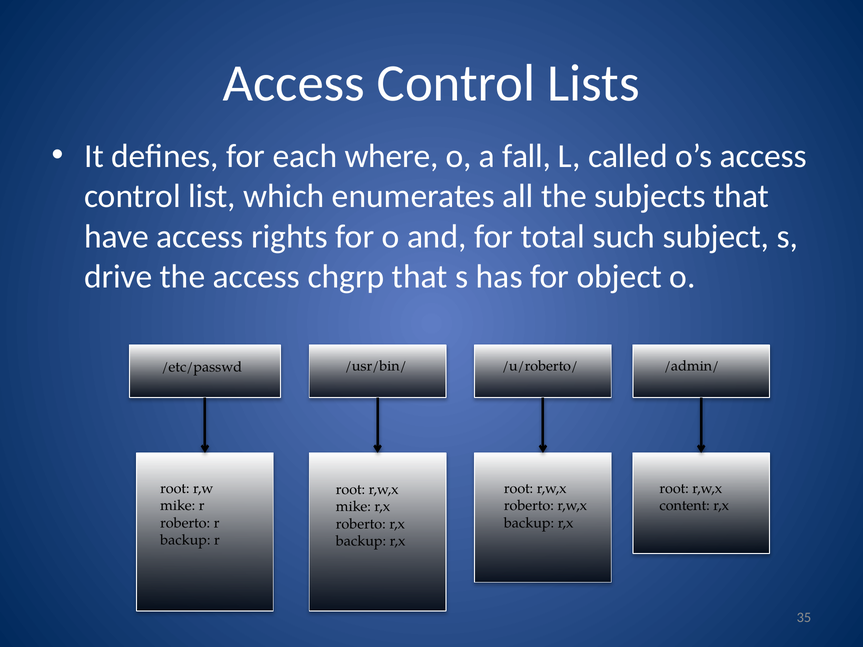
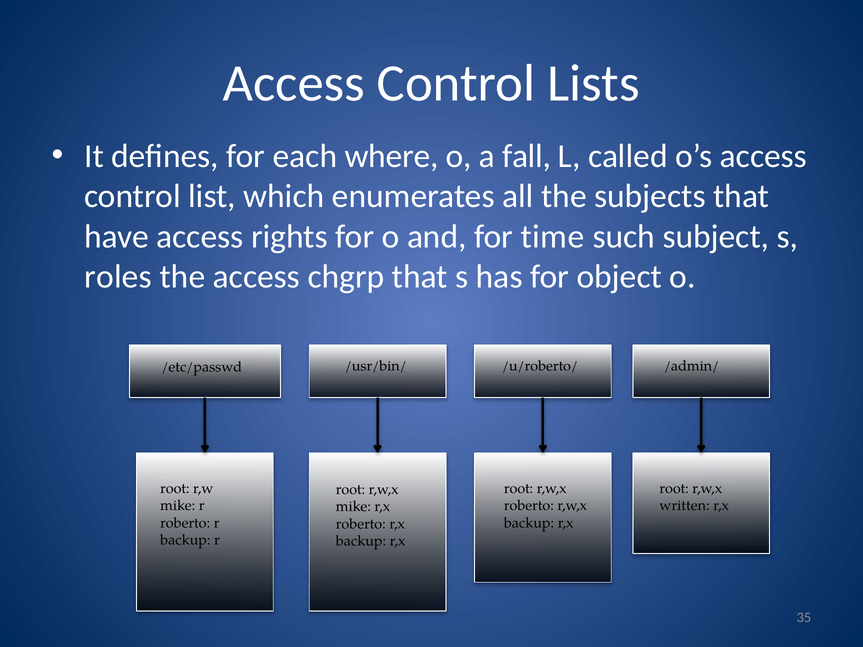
total: total -> time
drive: drive -> roles
content: content -> written
